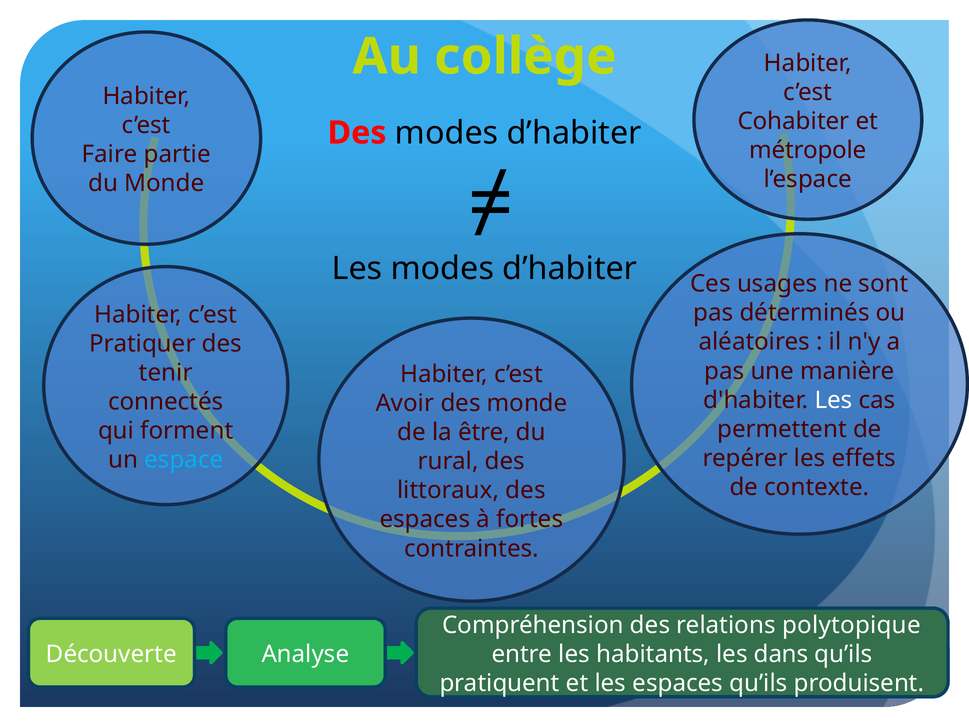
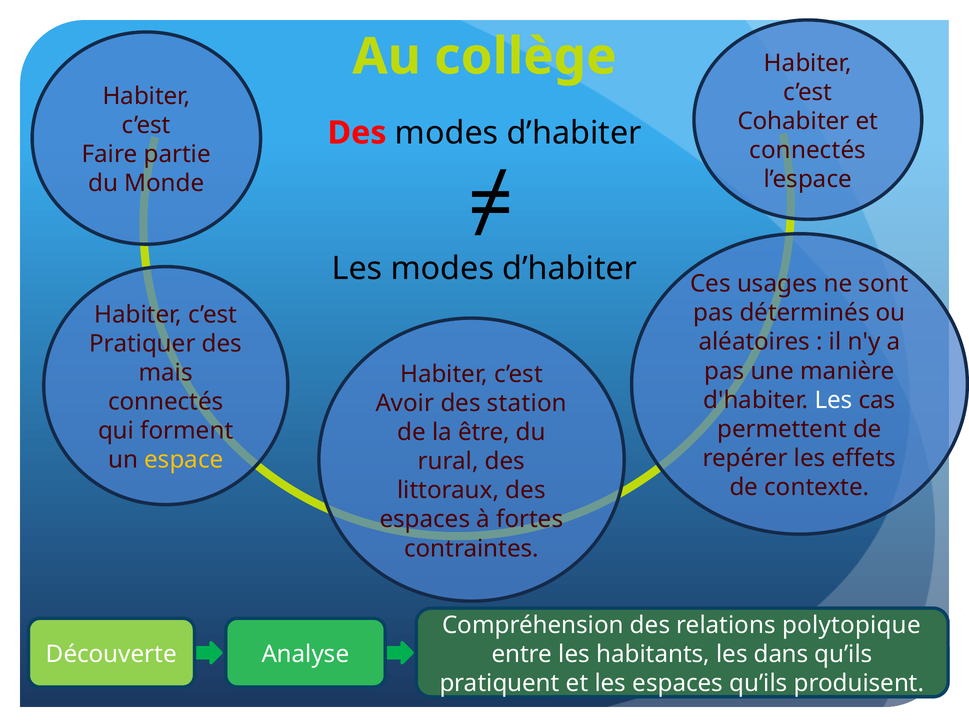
métropole at (808, 150): métropole -> connectés
tenir: tenir -> mais
des monde: monde -> station
espace colour: light blue -> yellow
